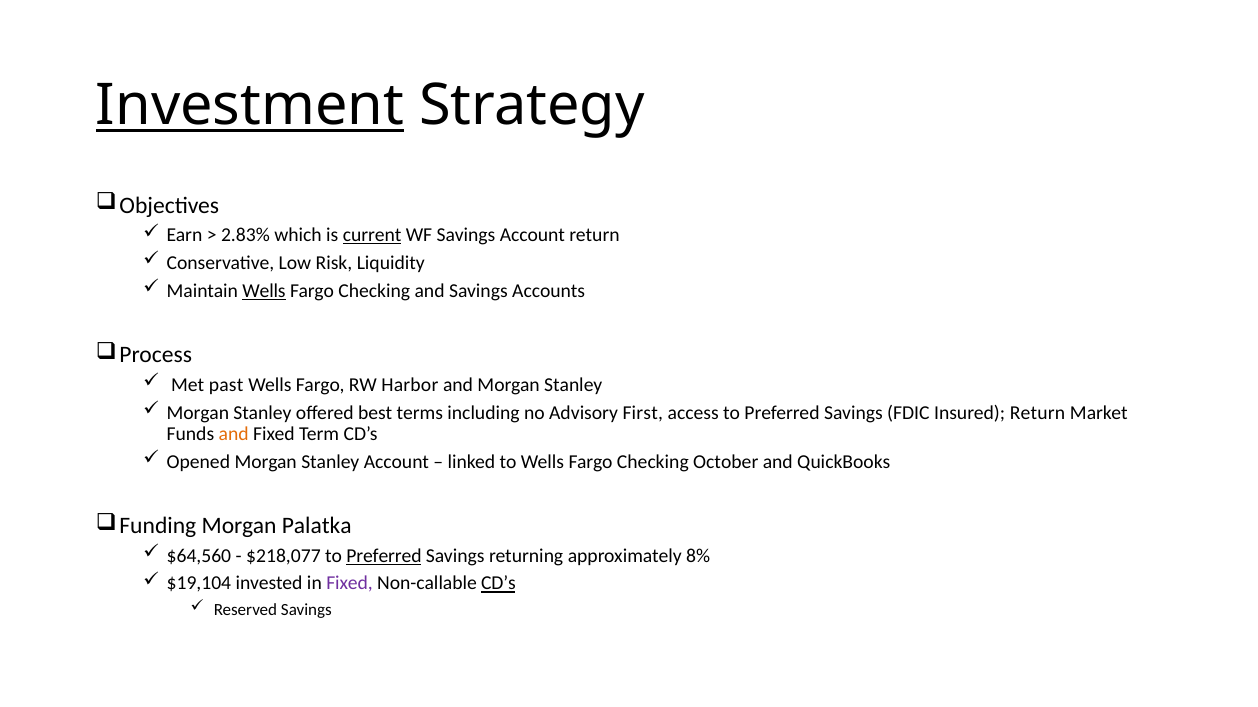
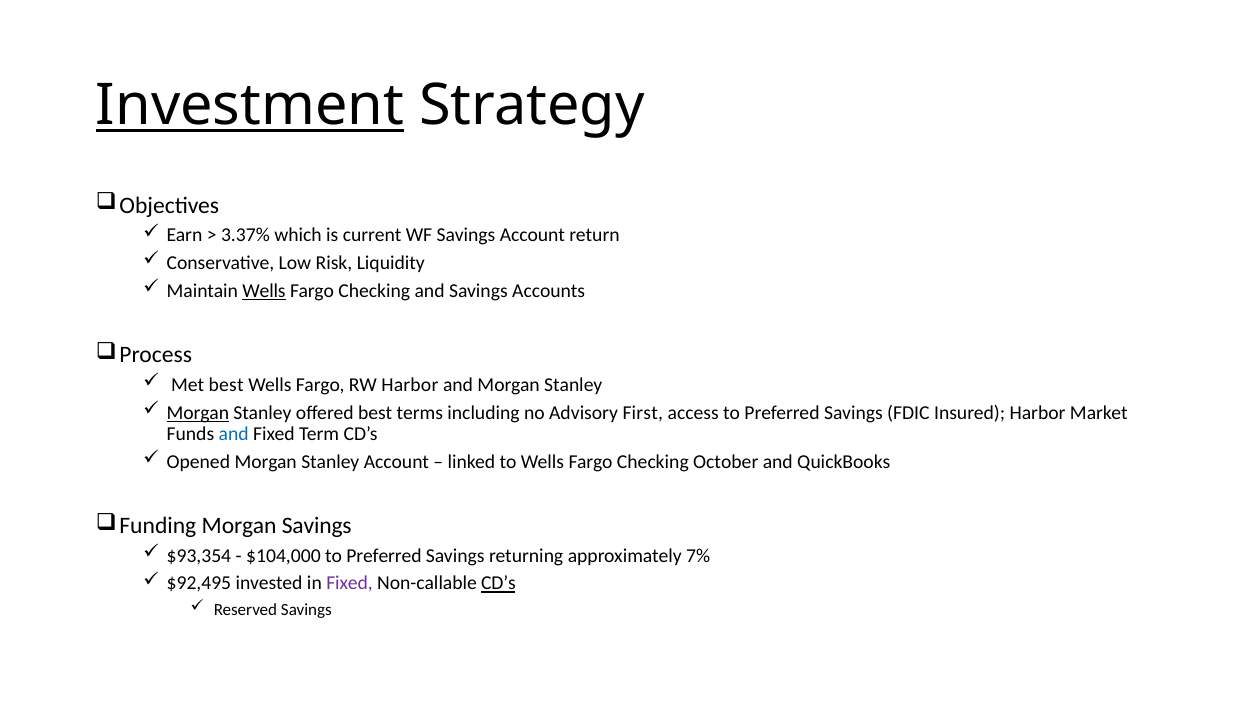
2.83%: 2.83% -> 3.37%
current underline: present -> none
Met past: past -> best
Morgan at (198, 413) underline: none -> present
Insured Return: Return -> Harbor
and at (234, 434) colour: orange -> blue
Morgan Palatka: Palatka -> Savings
$64,560: $64,560 -> $93,354
$218,077: $218,077 -> $104,000
Preferred at (384, 556) underline: present -> none
8%: 8% -> 7%
$19,104: $19,104 -> $92,495
